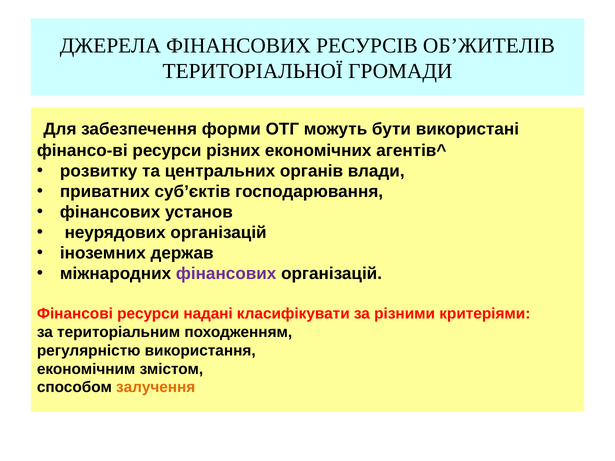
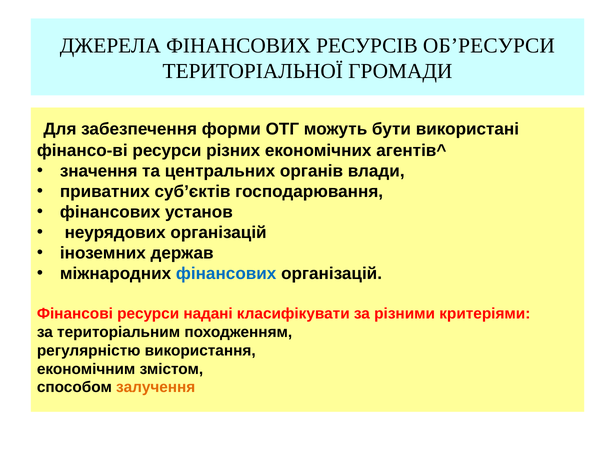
ОБ’ЖИТЕЛІВ: ОБ’ЖИТЕЛІВ -> ОБ’РЕСУРСИ
розвитку: розвитку -> значення
фінансових at (226, 274) colour: purple -> blue
